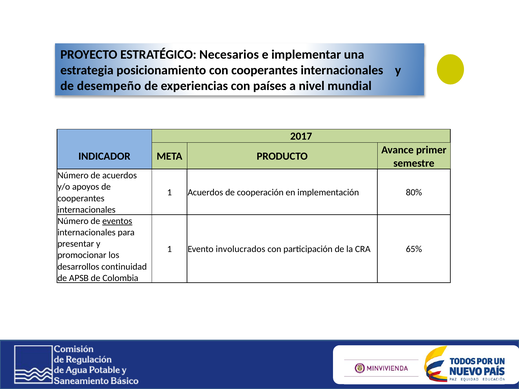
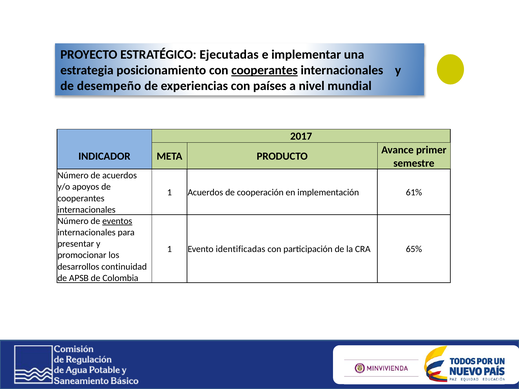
Necesarios: Necesarios -> Ejecutadas
cooperantes at (265, 70) underline: none -> present
80%: 80% -> 61%
involucrados: involucrados -> identificadas
